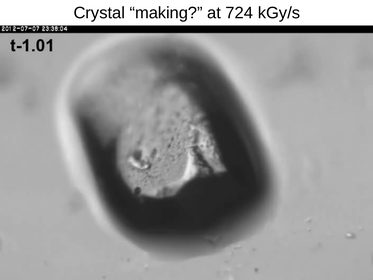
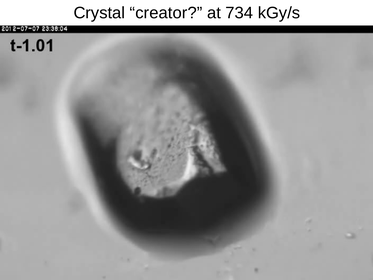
making: making -> creator
724: 724 -> 734
